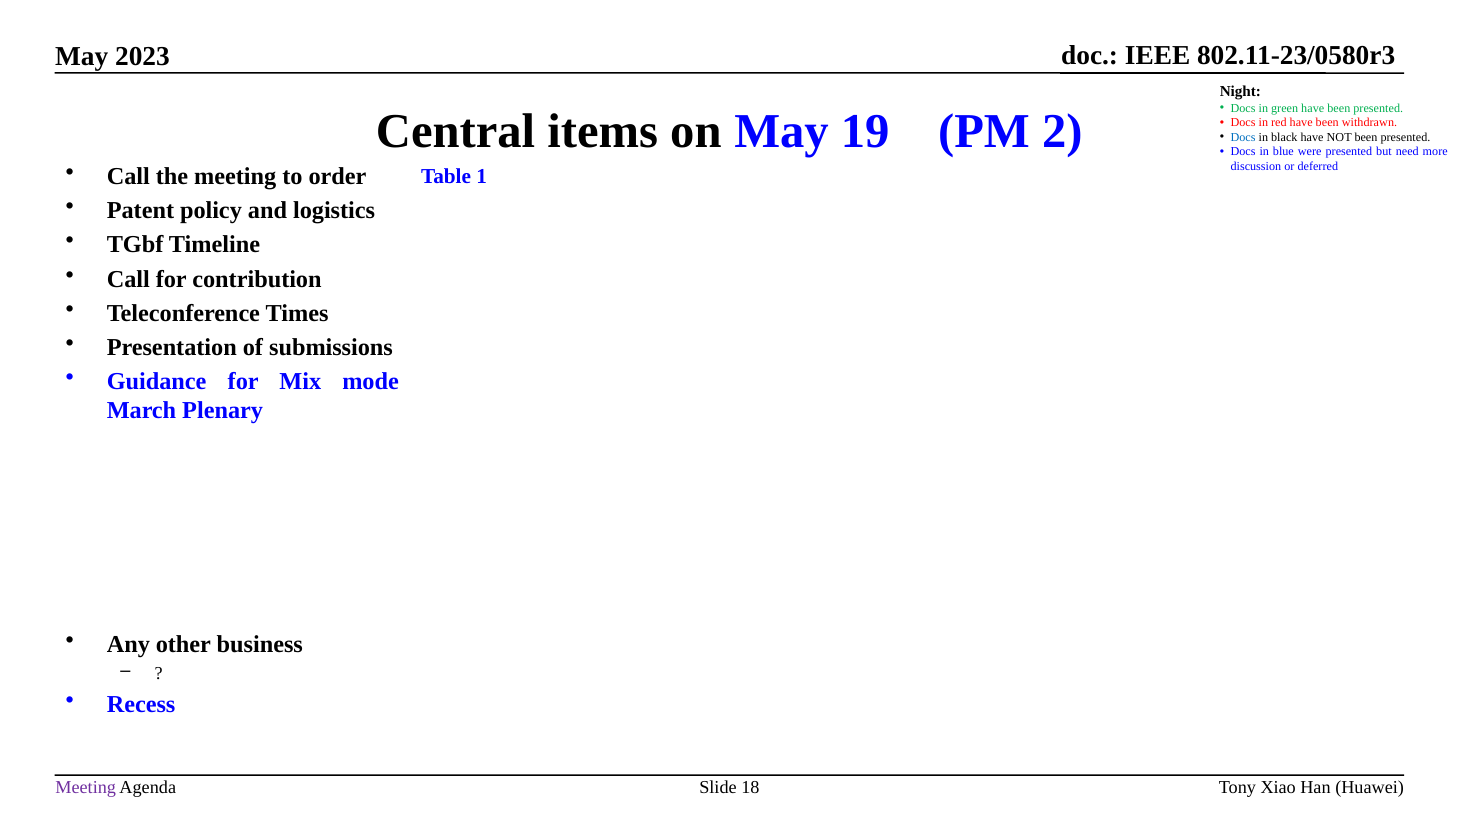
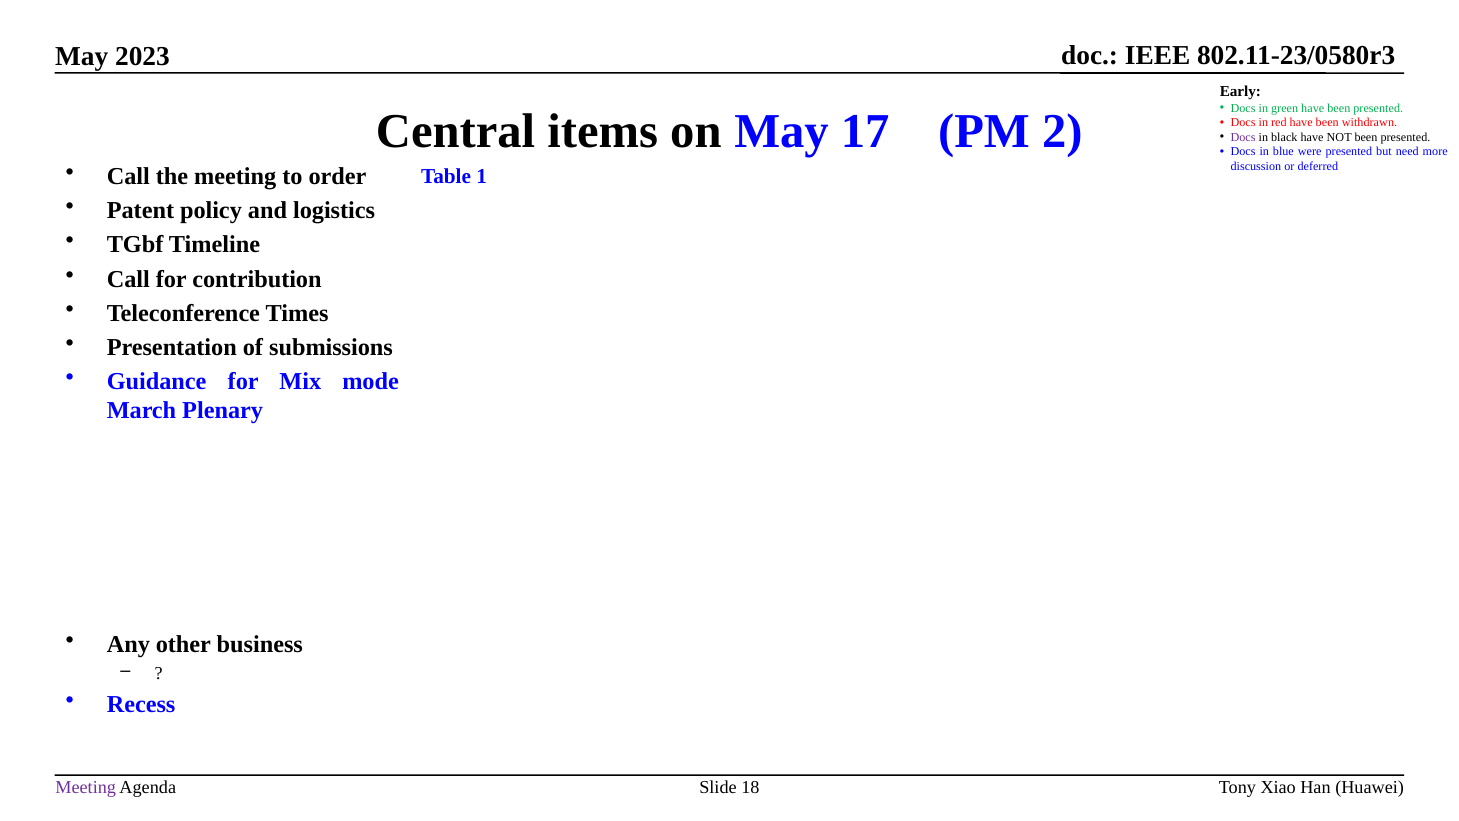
Night: Night -> Early
19: 19 -> 17
Docs at (1243, 137) colour: blue -> purple
